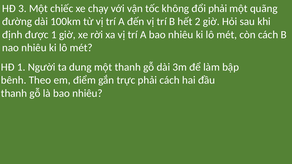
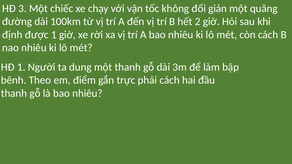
đổi phải: phải -> giản
